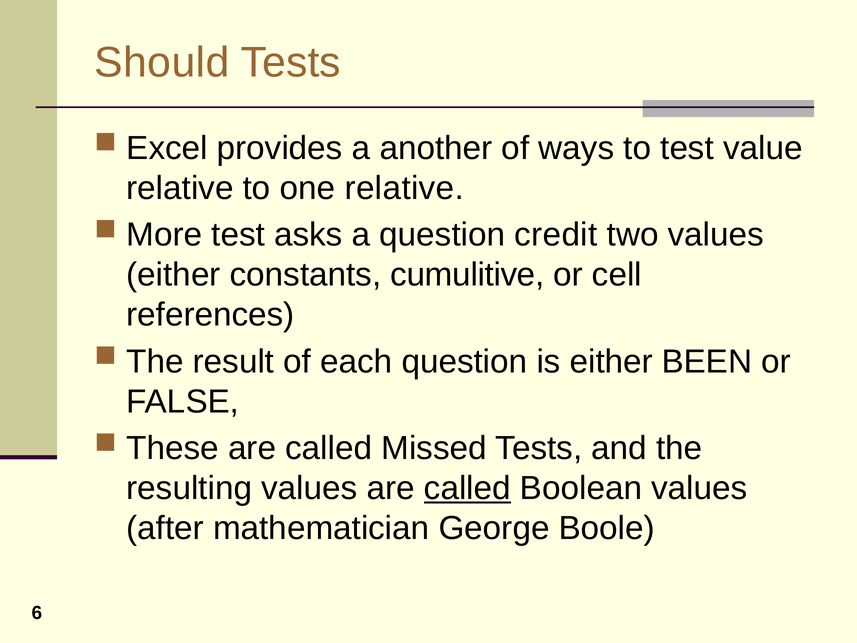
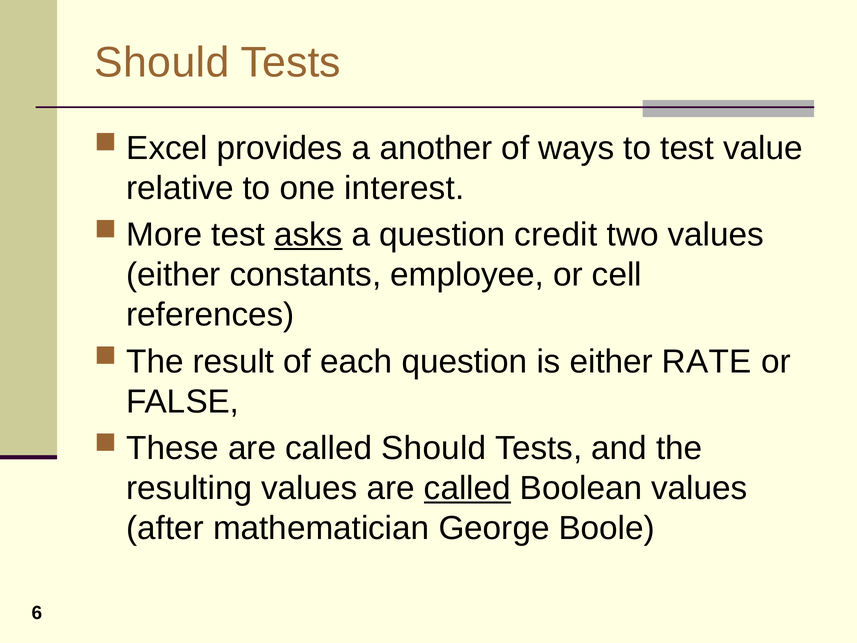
one relative: relative -> interest
asks underline: none -> present
cumulitive: cumulitive -> employee
BEEN: BEEN -> RATE
called Missed: Missed -> Should
